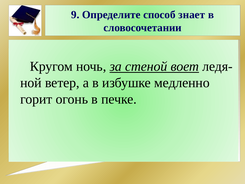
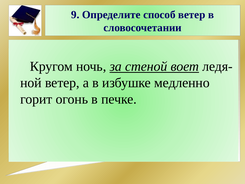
способ знает: знает -> ветер
